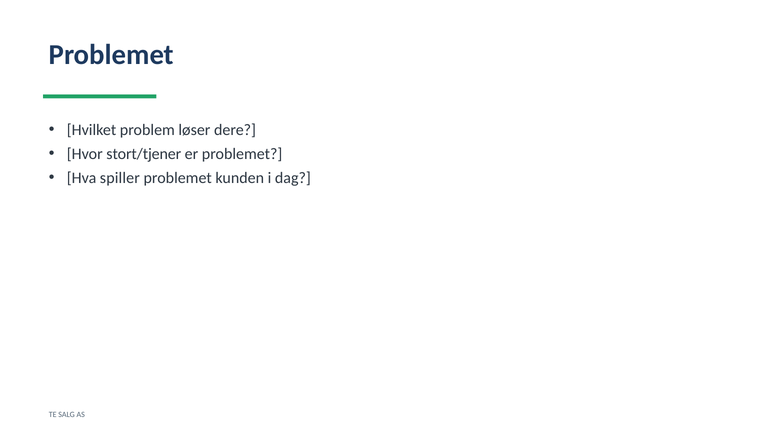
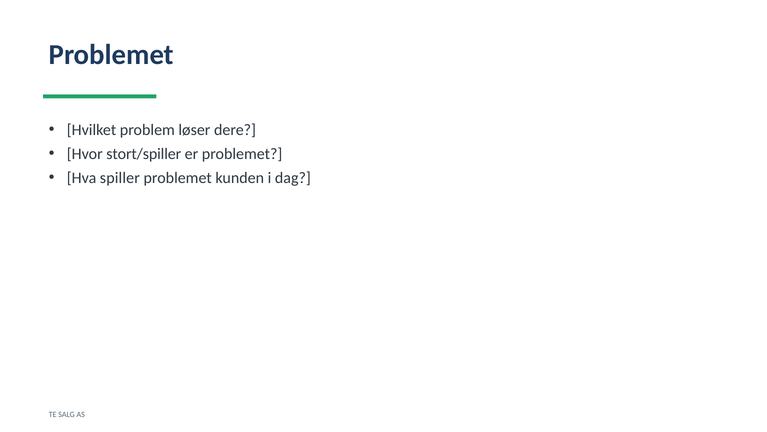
stort/tjener: stort/tjener -> stort/spiller
